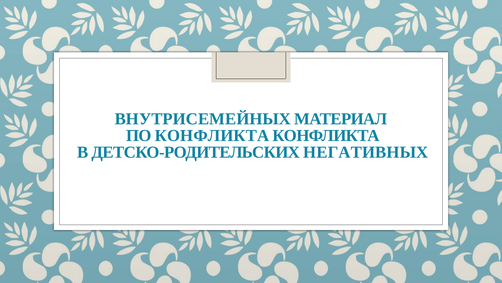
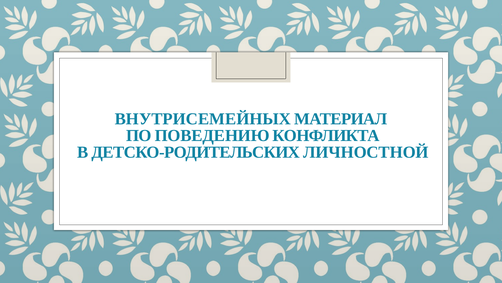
ПО КОНФЛИКТА: КОНФЛИКТА -> ПОВЕДЕНИЮ
НЕГАТИВНЫХ: НЕГАТИВНЫХ -> ЛИЧНОСТНОЙ
